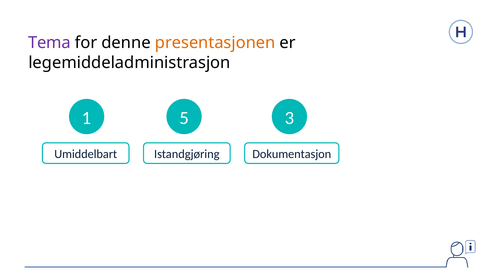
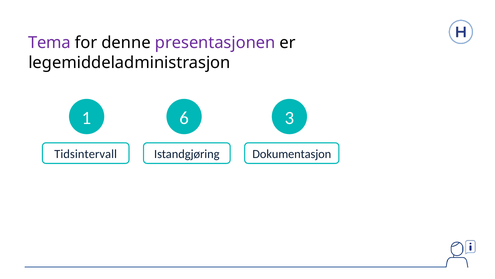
presentasjonen colour: orange -> purple
5: 5 -> 6
Umiddelbart: Umiddelbart -> Tidsintervall
